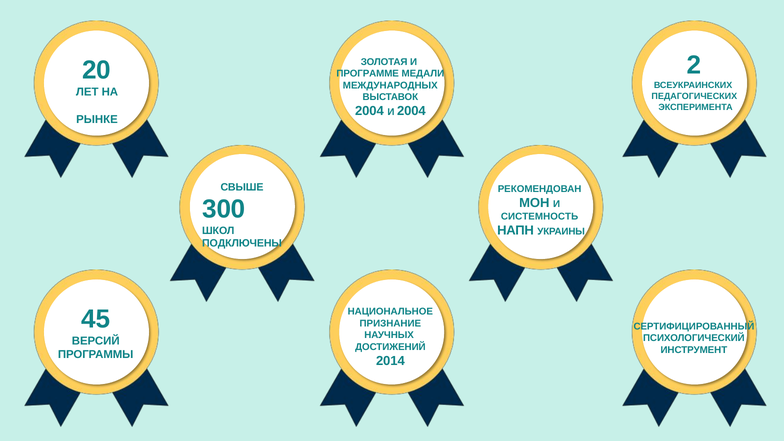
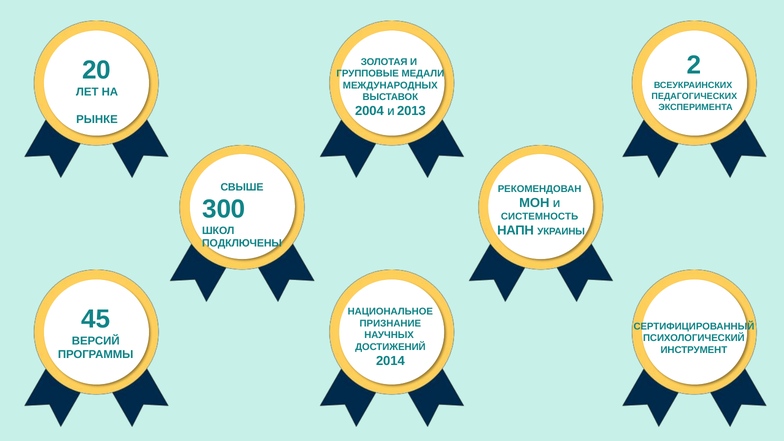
ПРОГРАММЕ: ПРОГРАММЕ -> ГРУППОВЫЕ
И 2004: 2004 -> 2013
